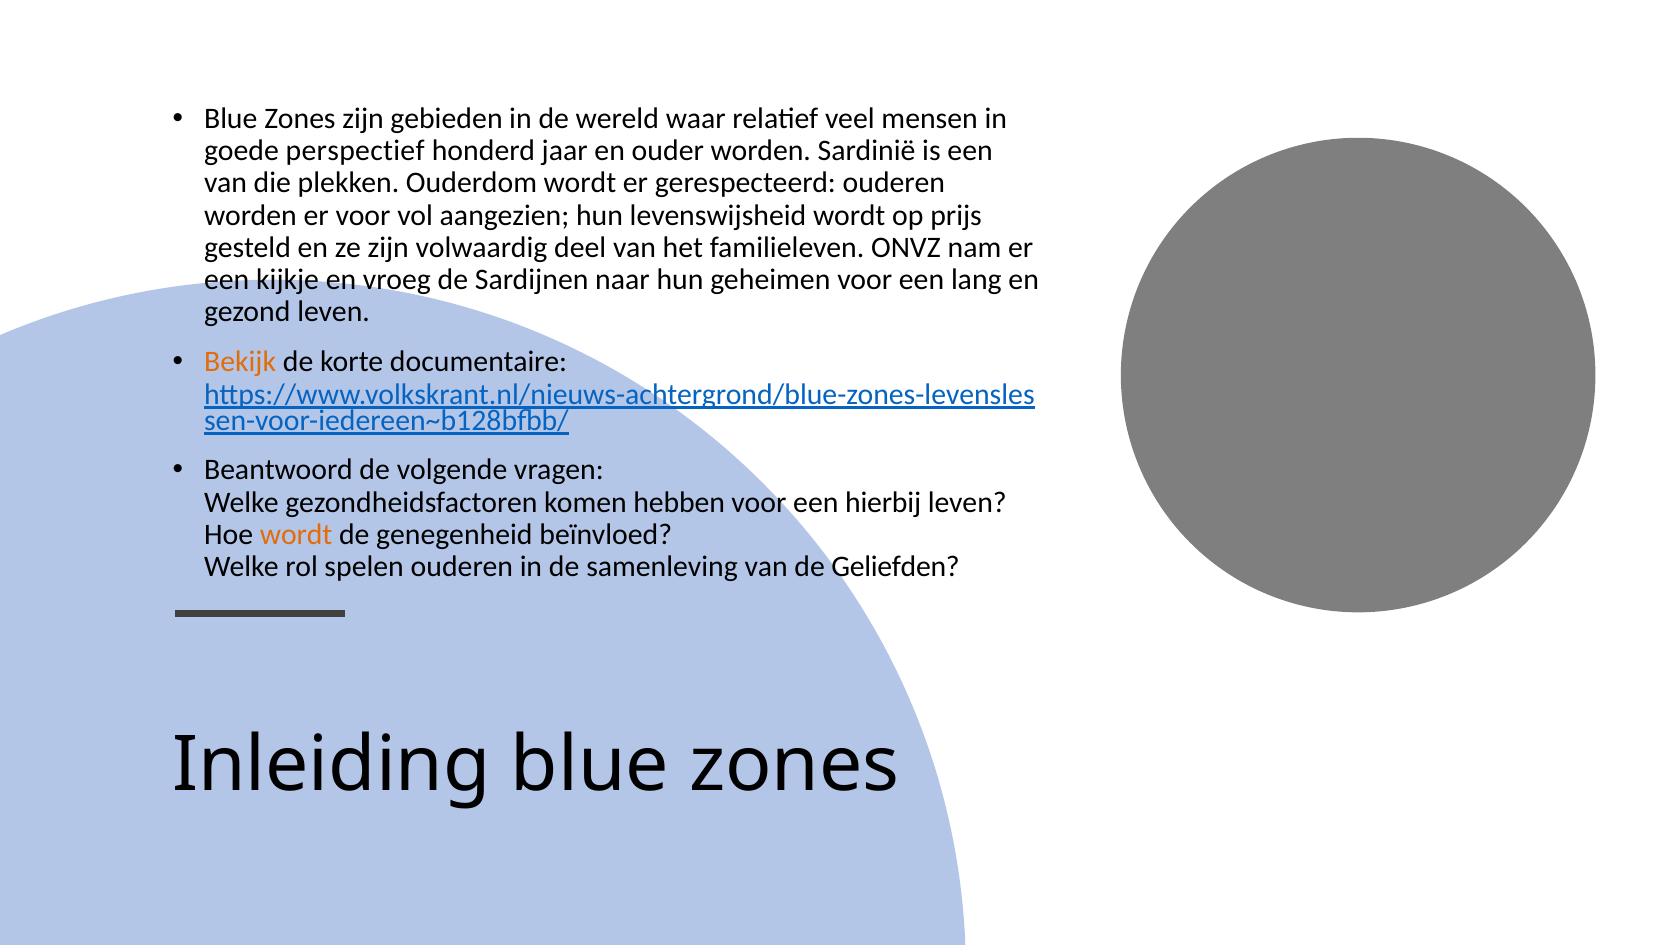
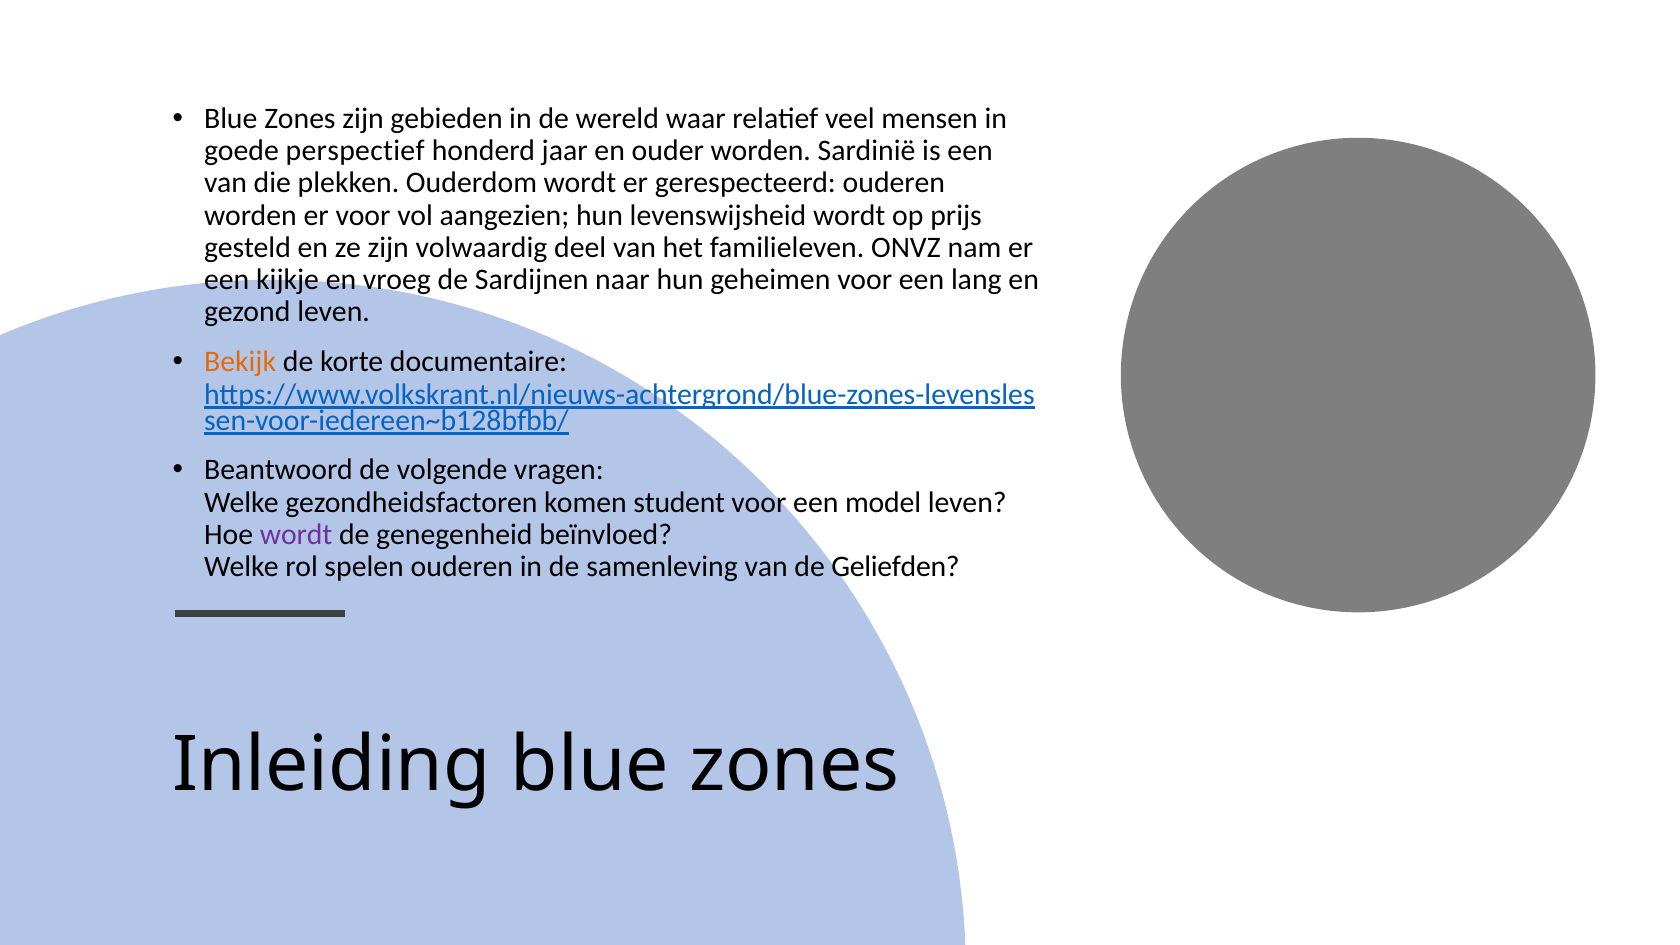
hebben: hebben -> student
hierbij: hierbij -> model
wordt at (296, 535) colour: orange -> purple
